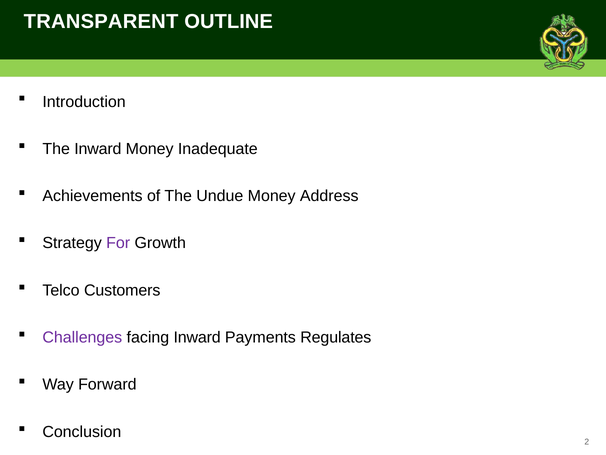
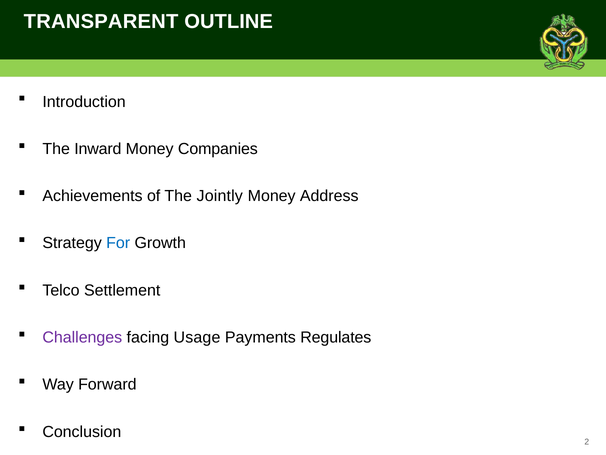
Inadequate: Inadequate -> Companies
Undue: Undue -> Jointly
For colour: purple -> blue
Customers: Customers -> Settlement
facing Inward: Inward -> Usage
